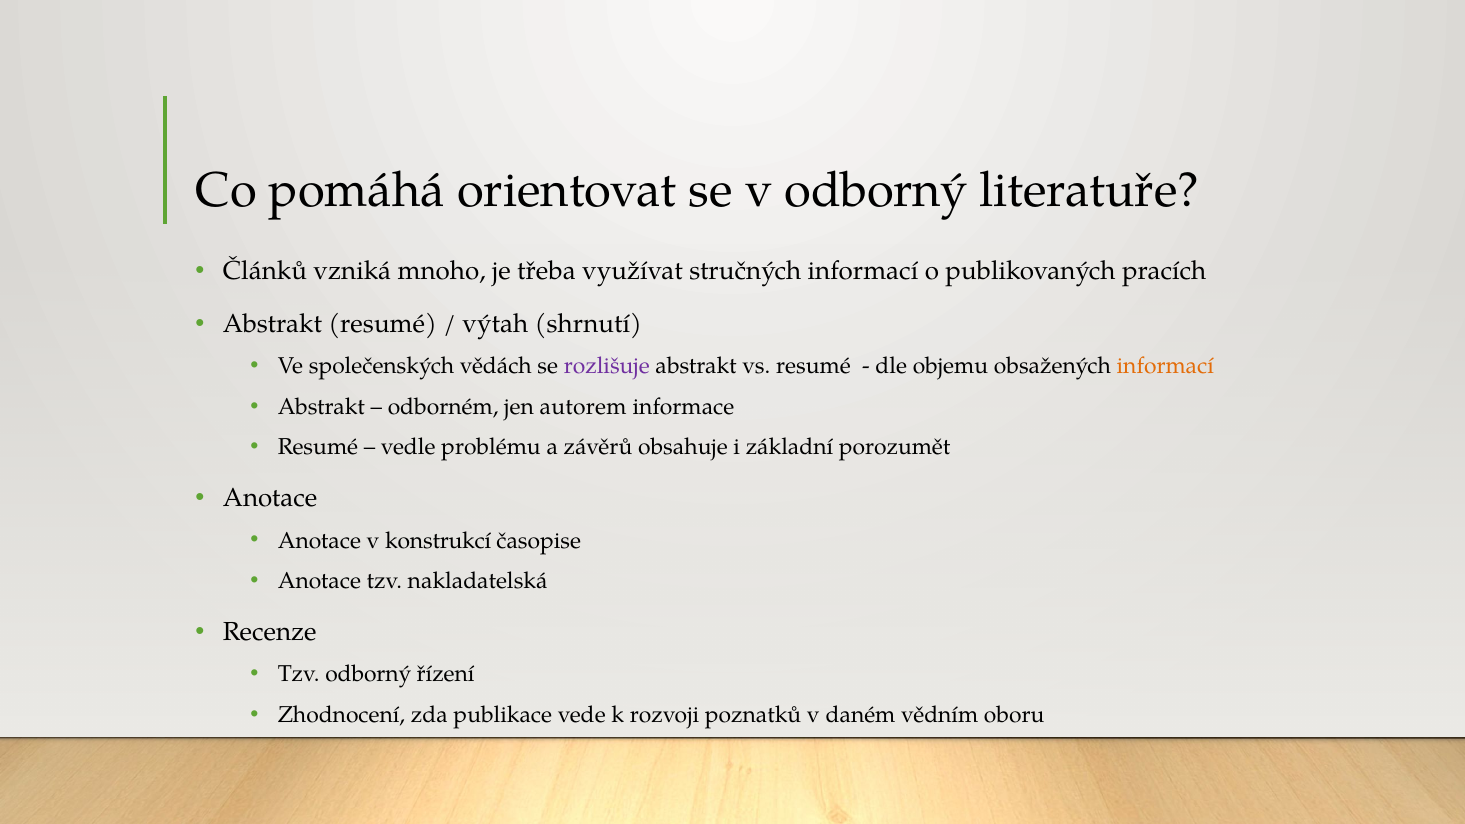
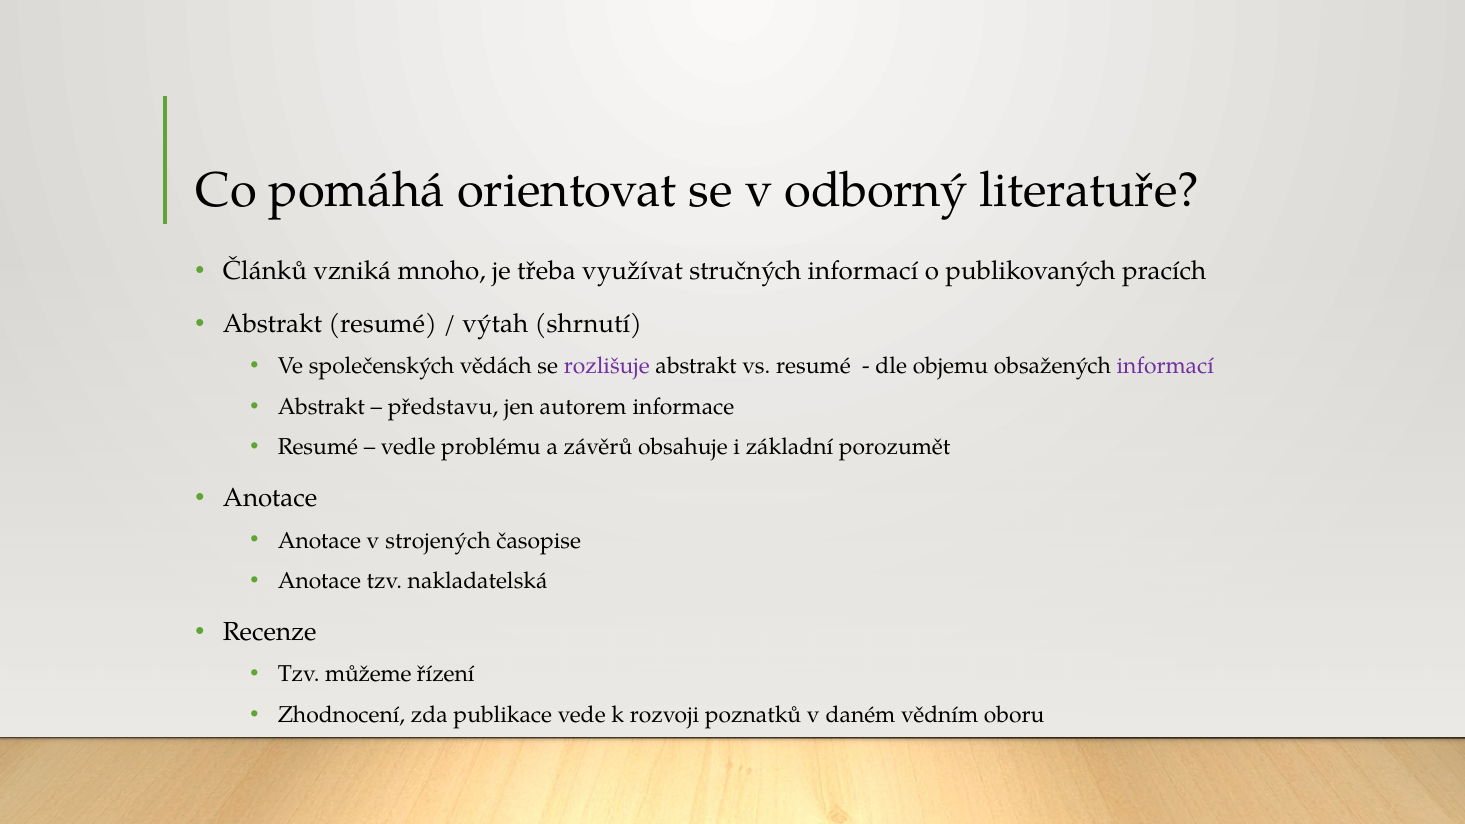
informací at (1165, 366) colour: orange -> purple
odborném: odborném -> představu
konstrukcí: konstrukcí -> strojených
Tzv odborný: odborný -> můžeme
